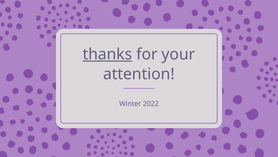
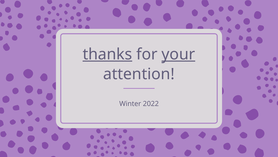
your underline: none -> present
